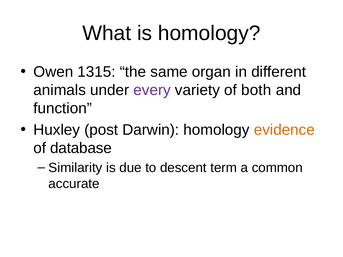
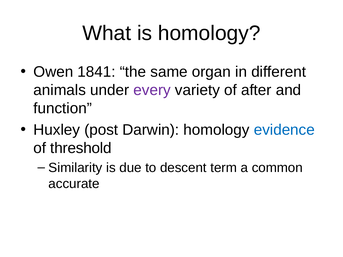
1315: 1315 -> 1841
both: both -> after
evidence colour: orange -> blue
database: database -> threshold
